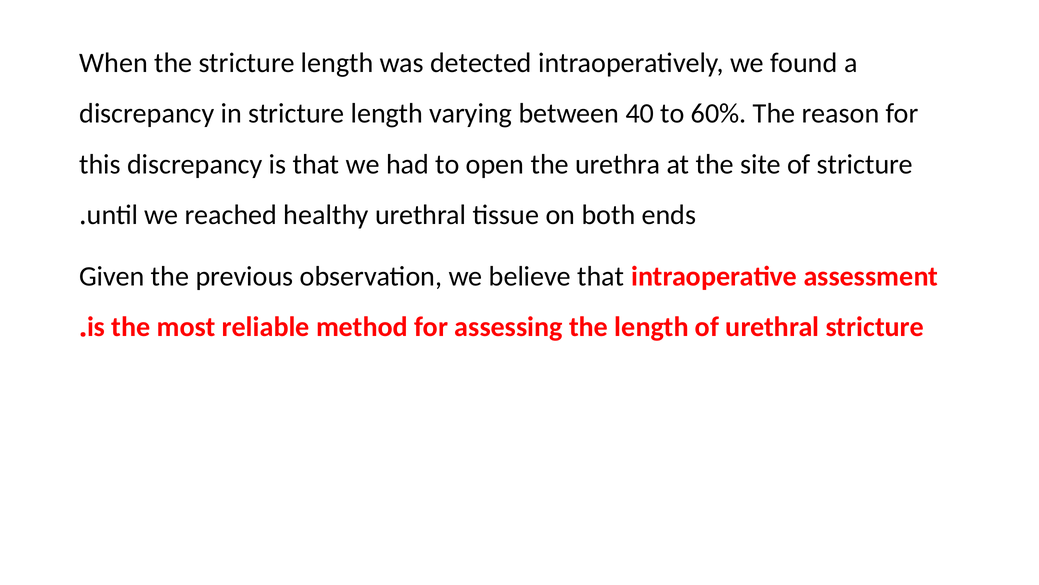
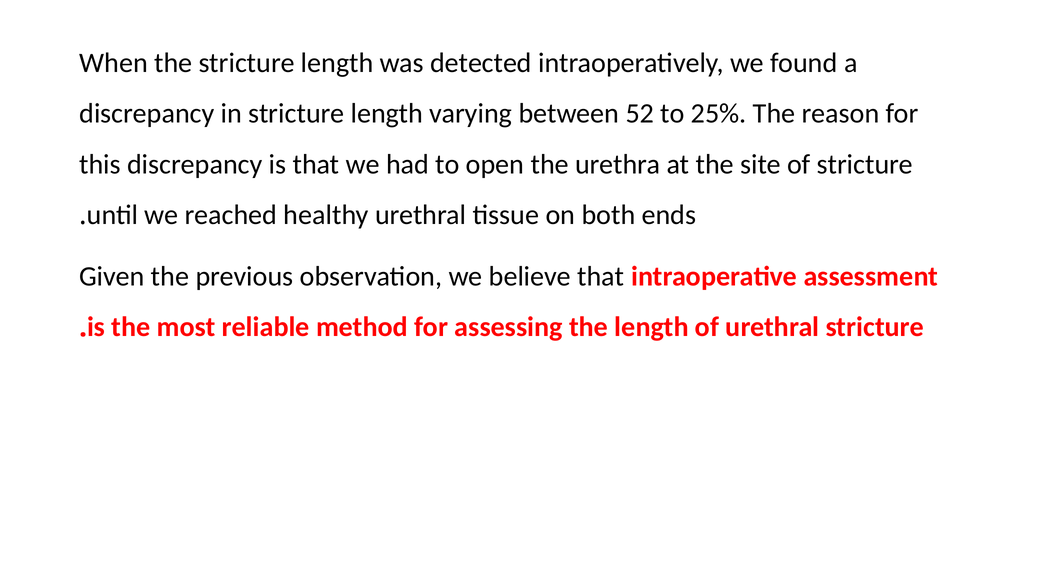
40: 40 -> 52
60%: 60% -> 25%
